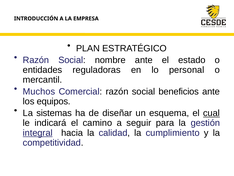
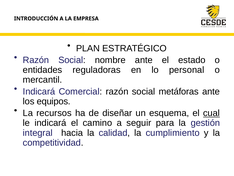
Muchos at (39, 91): Muchos -> Indicará
beneficios: beneficios -> metáforas
sistemas: sistemas -> recursos
integral underline: present -> none
